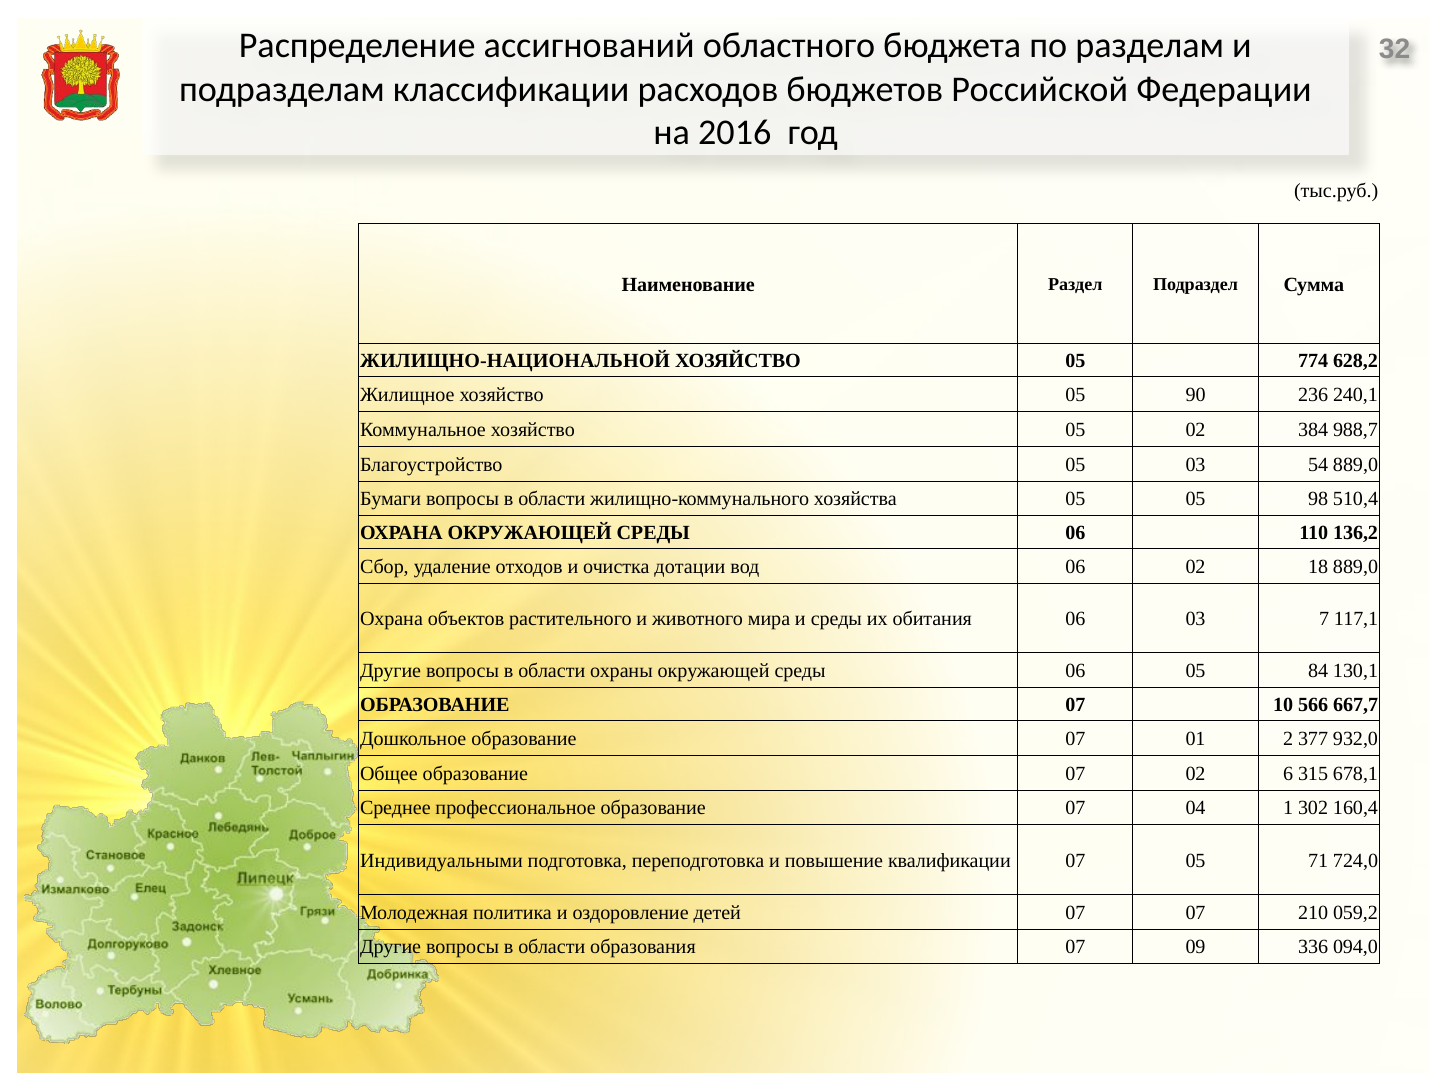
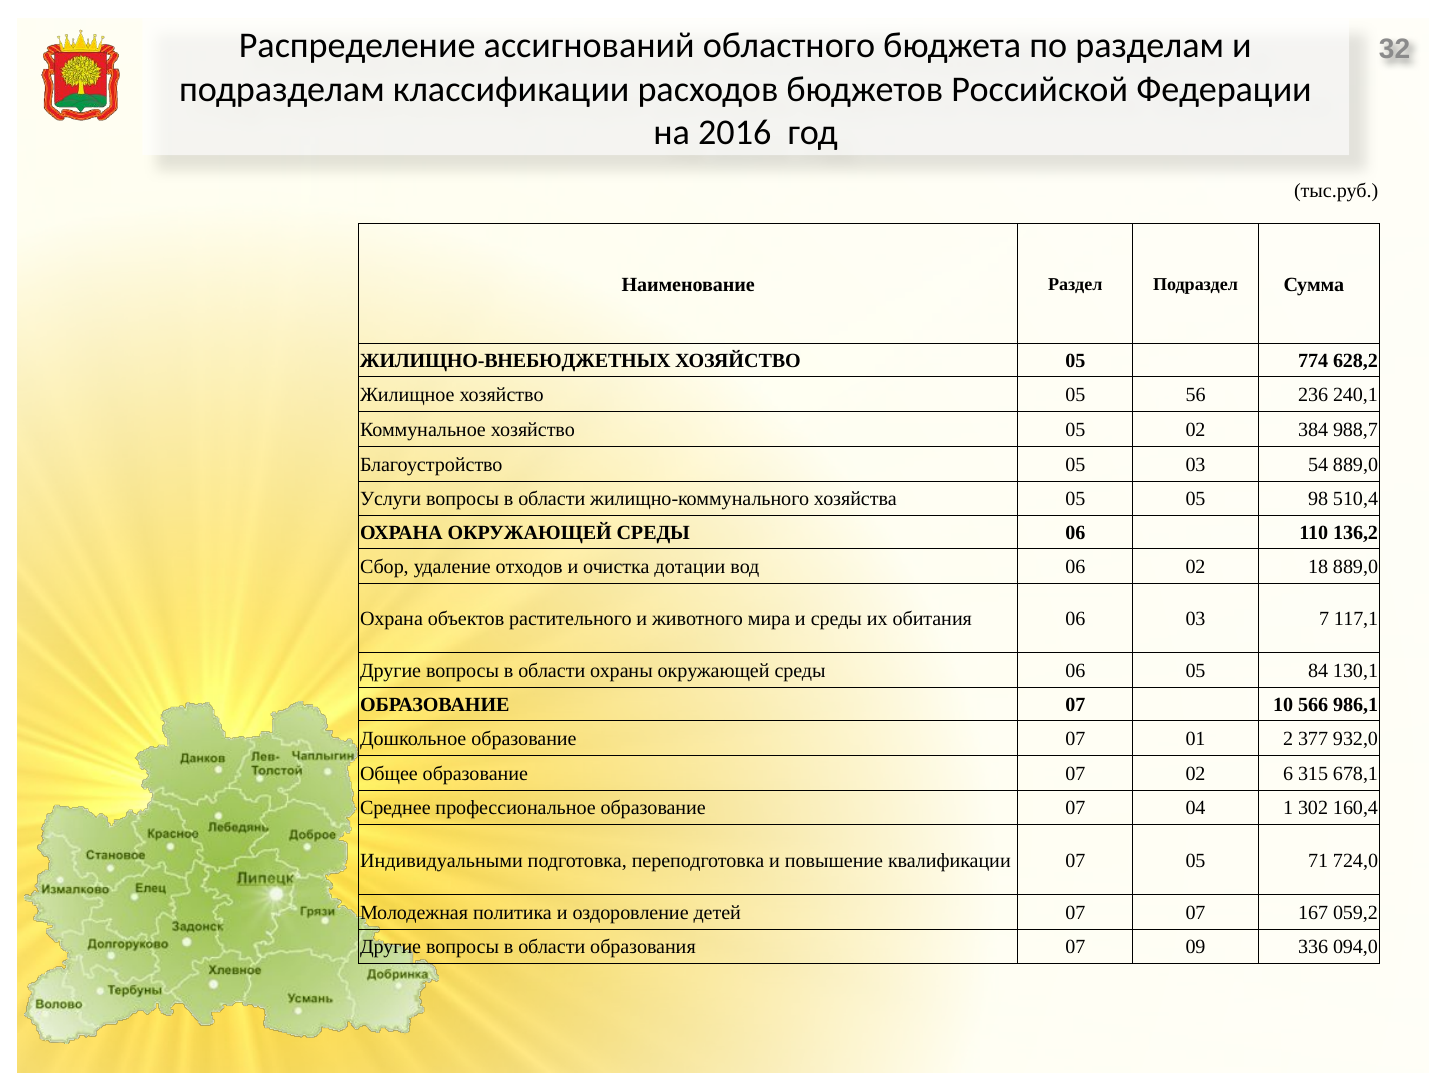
ЖИЛИЩНО-НАЦИОНАЛЬНОЙ: ЖИЛИЩНО-НАЦИОНАЛЬНОЙ -> ЖИЛИЩНО-ВНЕБЮДЖЕТНЫХ
90: 90 -> 56
Бумаги: Бумаги -> Услуги
667,7: 667,7 -> 986,1
210: 210 -> 167
